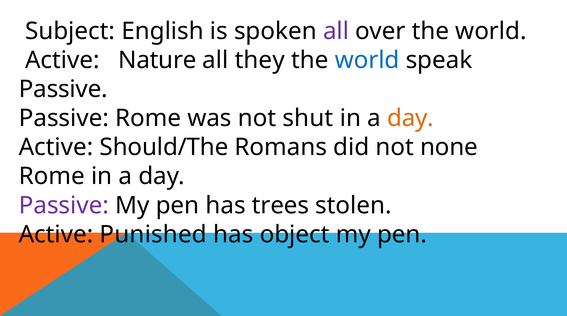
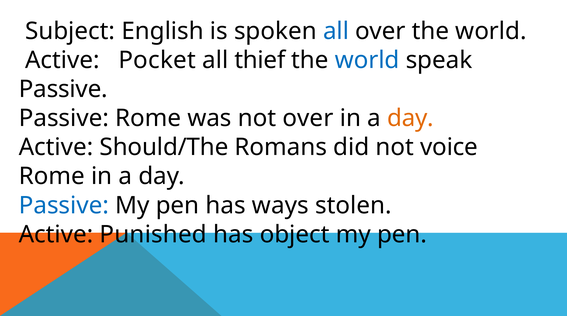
all at (336, 31) colour: purple -> blue
Nature: Nature -> Pocket
they: they -> thief
not shut: shut -> over
none: none -> voice
Passive at (64, 206) colour: purple -> blue
trees: trees -> ways
